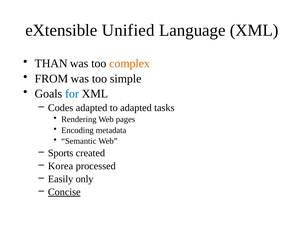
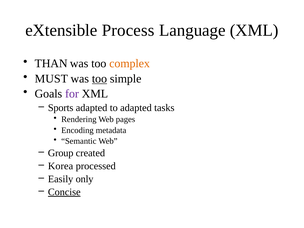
Unified: Unified -> Process
FROM: FROM -> MUST
too at (99, 79) underline: none -> present
for colour: blue -> purple
Codes: Codes -> Sports
Sports: Sports -> Group
